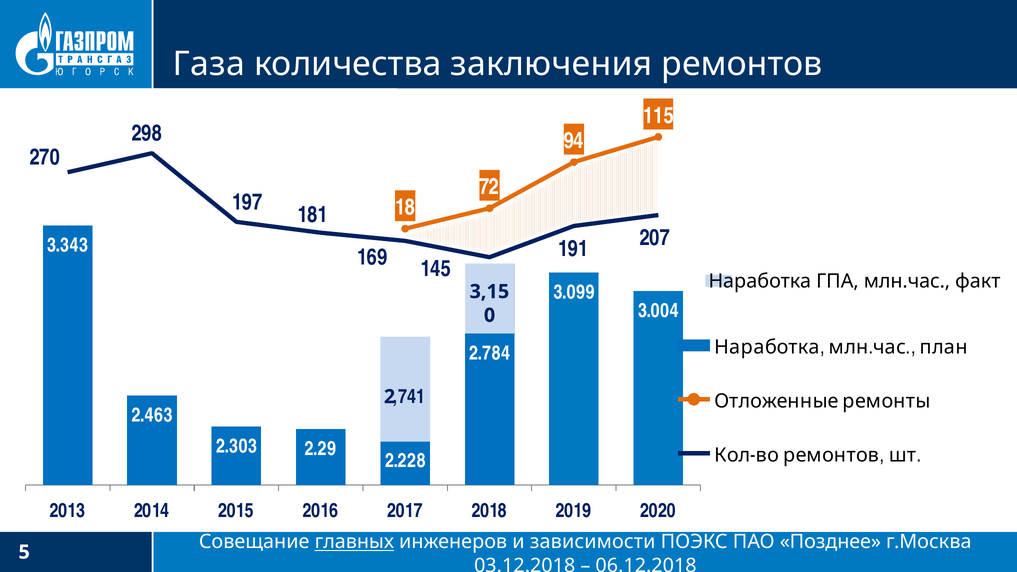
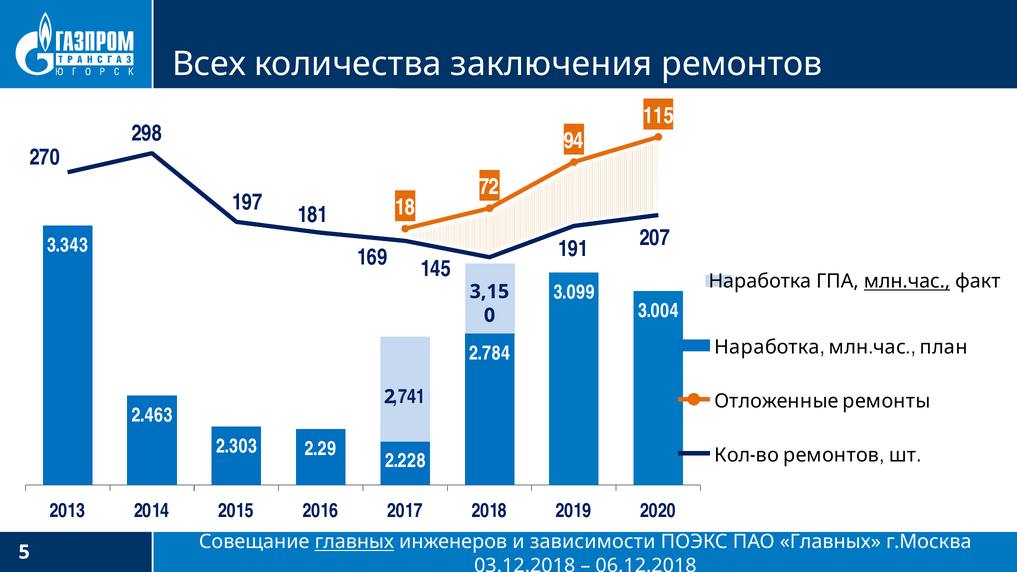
Газа: Газа -> Всех
млн.час underline: none -> present
ПАО Позднее: Позднее -> Главных
